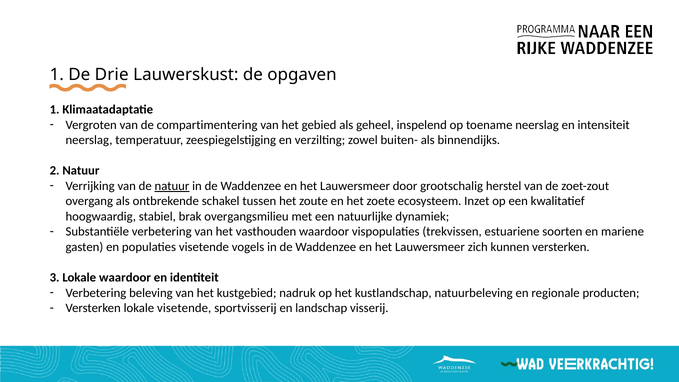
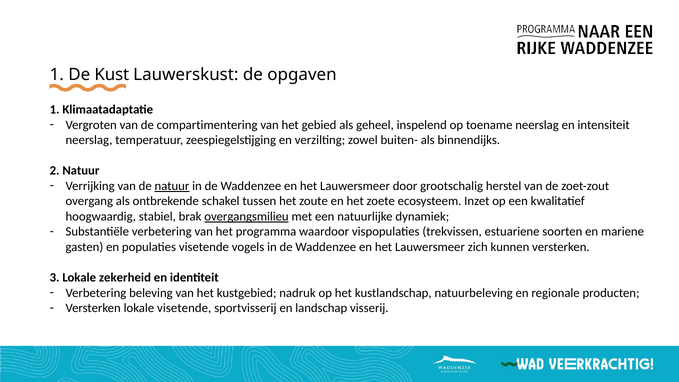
Drie: Drie -> Kust
overgangsmilieu underline: none -> present
vasthouden: vasthouden -> programma
Lokale waardoor: waardoor -> zekerheid
